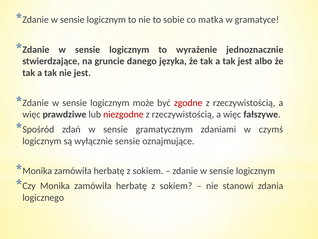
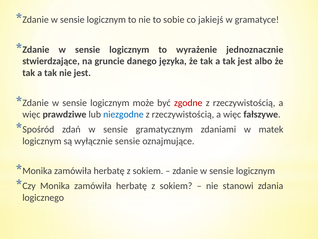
matka: matka -> jakiejś
niezgodne colour: red -> blue
czymś: czymś -> matek
